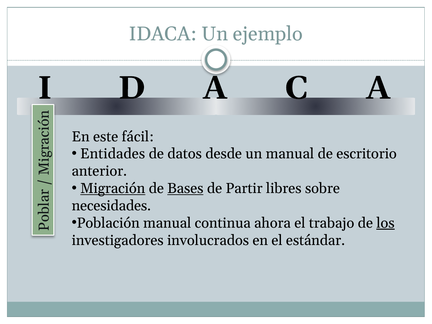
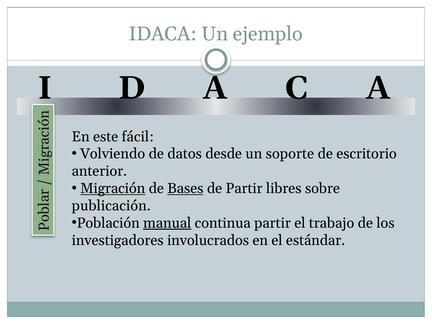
Entidades: Entidades -> Volviendo
un manual: manual -> soporte
necesidades: necesidades -> publicación
manual at (167, 223) underline: none -> present
continua ahora: ahora -> partir
los underline: present -> none
